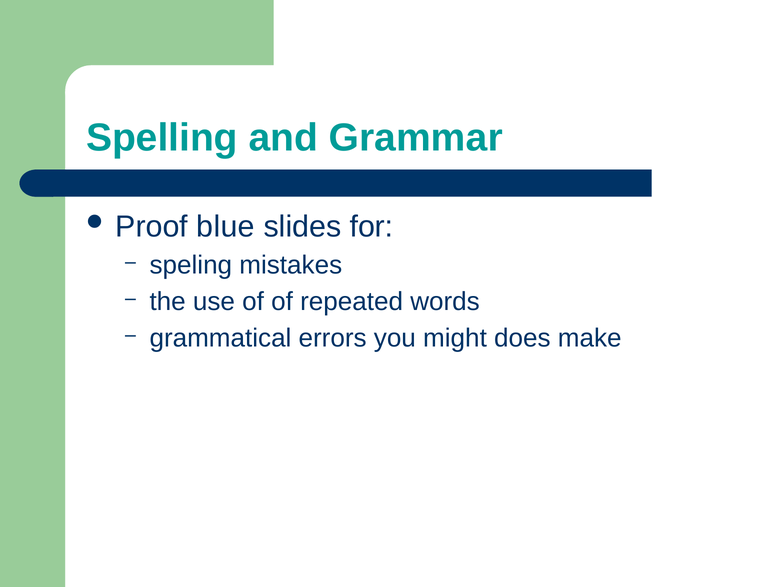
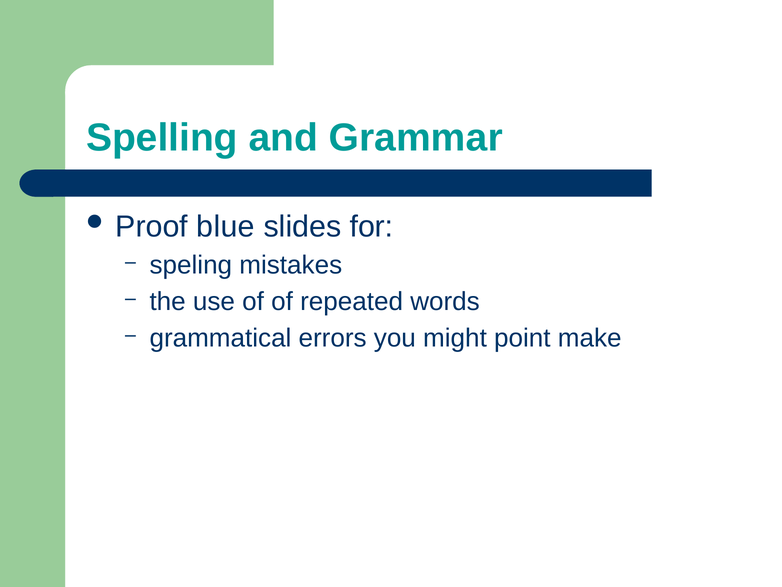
does: does -> point
